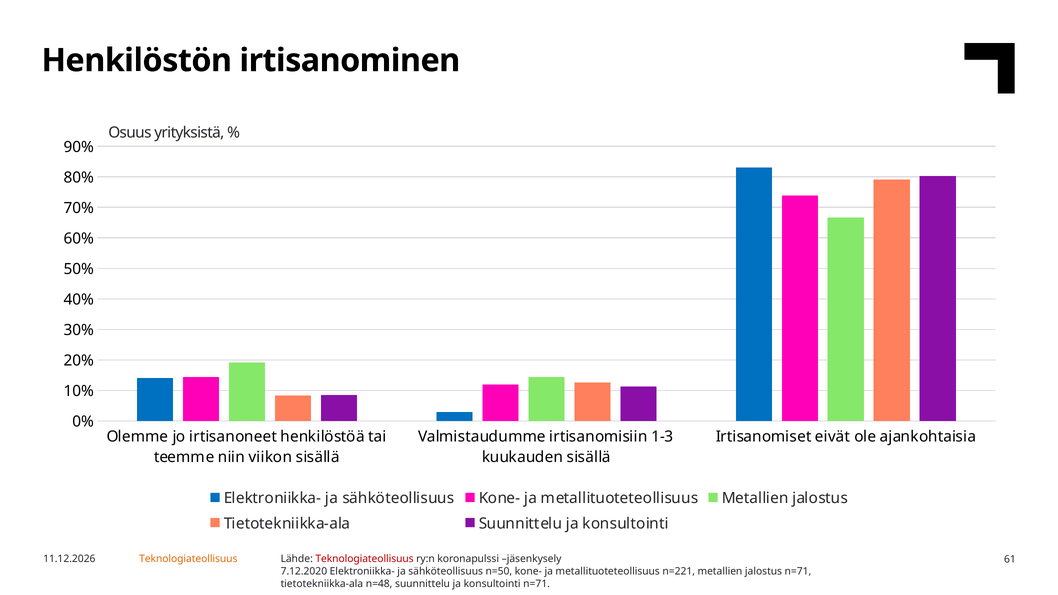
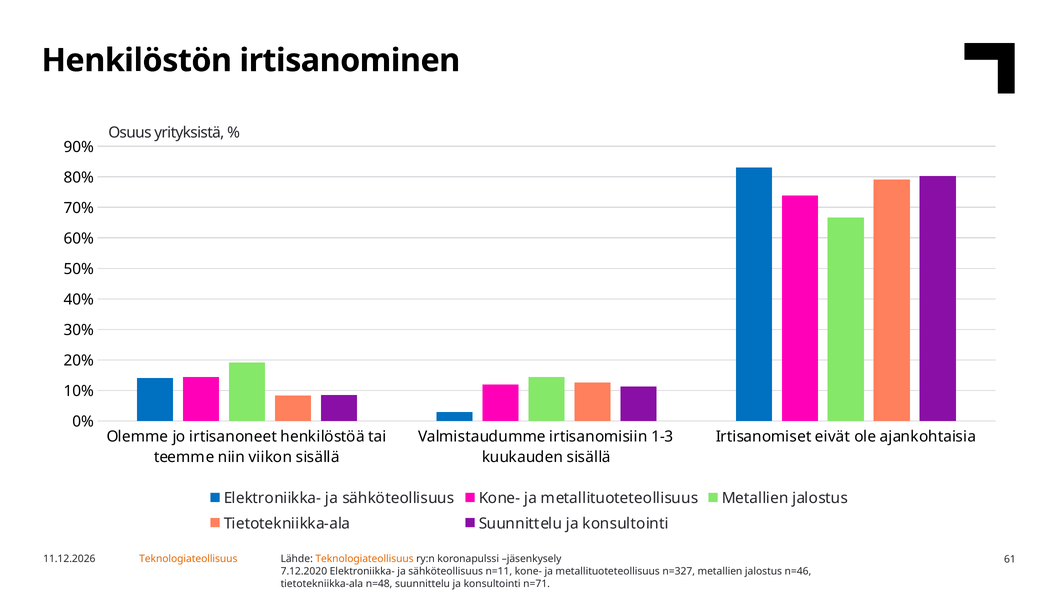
Teknologiateollisuus at (365, 559) colour: red -> orange
n=50: n=50 -> n=11
n=221: n=221 -> n=327
jalostus n=71: n=71 -> n=46
